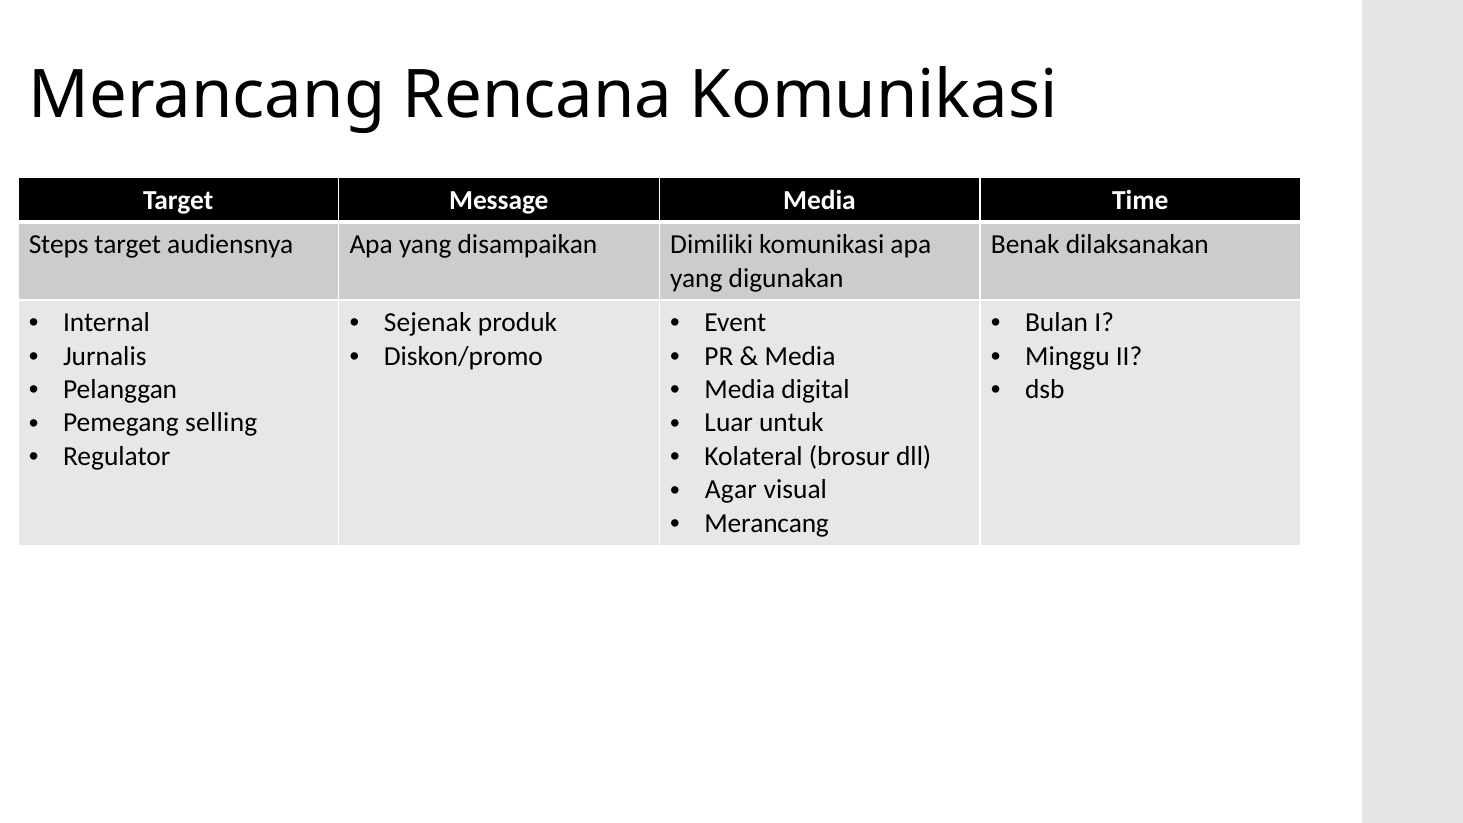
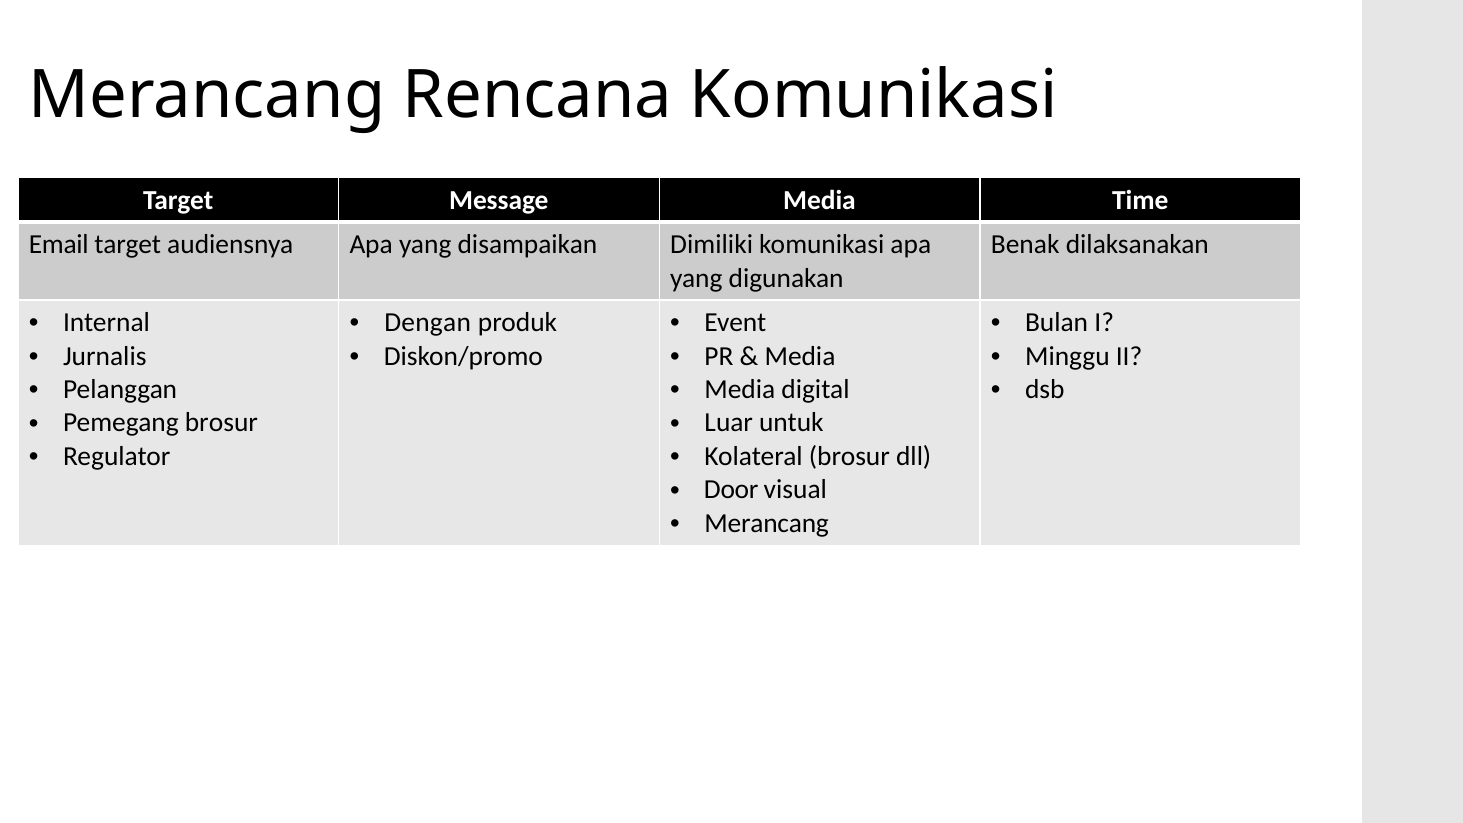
Steps: Steps -> Email
Sejenak: Sejenak -> Dengan
Pemegang selling: selling -> brosur
Agar: Agar -> Door
